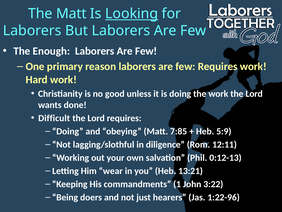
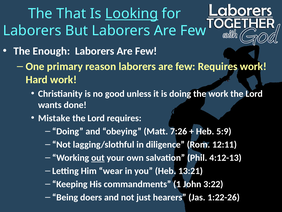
The Matt: Matt -> That
Difficult: Difficult -> Mistake
7:85: 7:85 -> 7:26
out underline: none -> present
0:12-13: 0:12-13 -> 4:12-13
1:22-96: 1:22-96 -> 1:22-26
